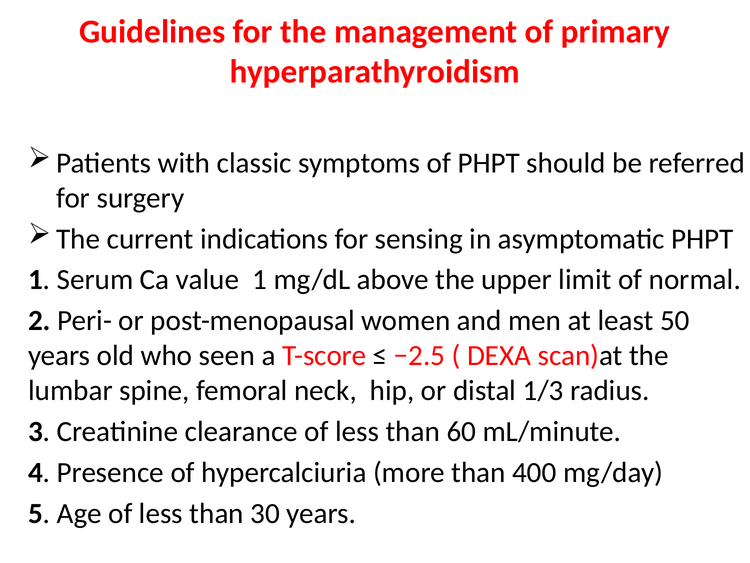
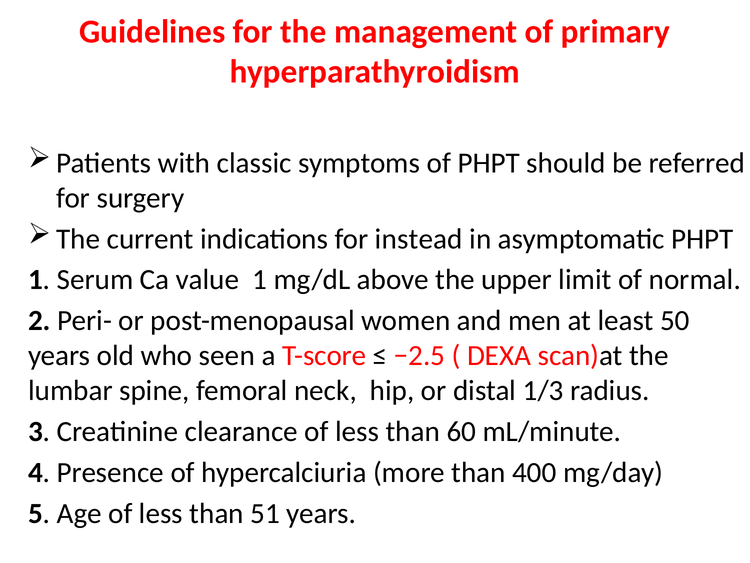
sensing: sensing -> instead
30: 30 -> 51
